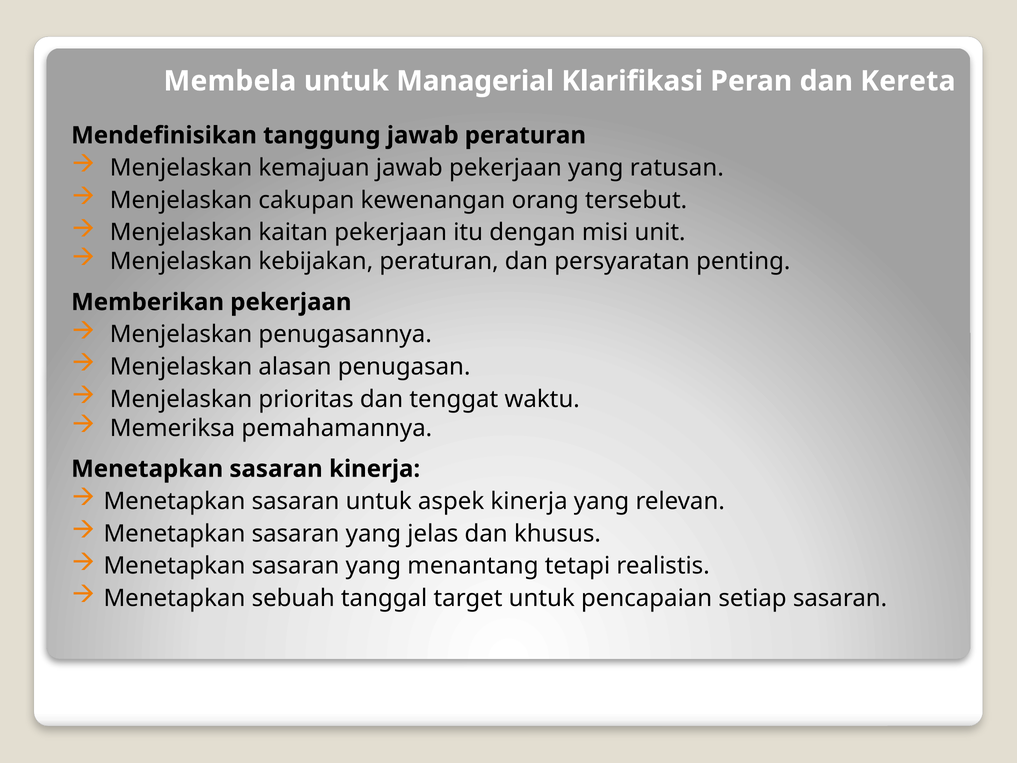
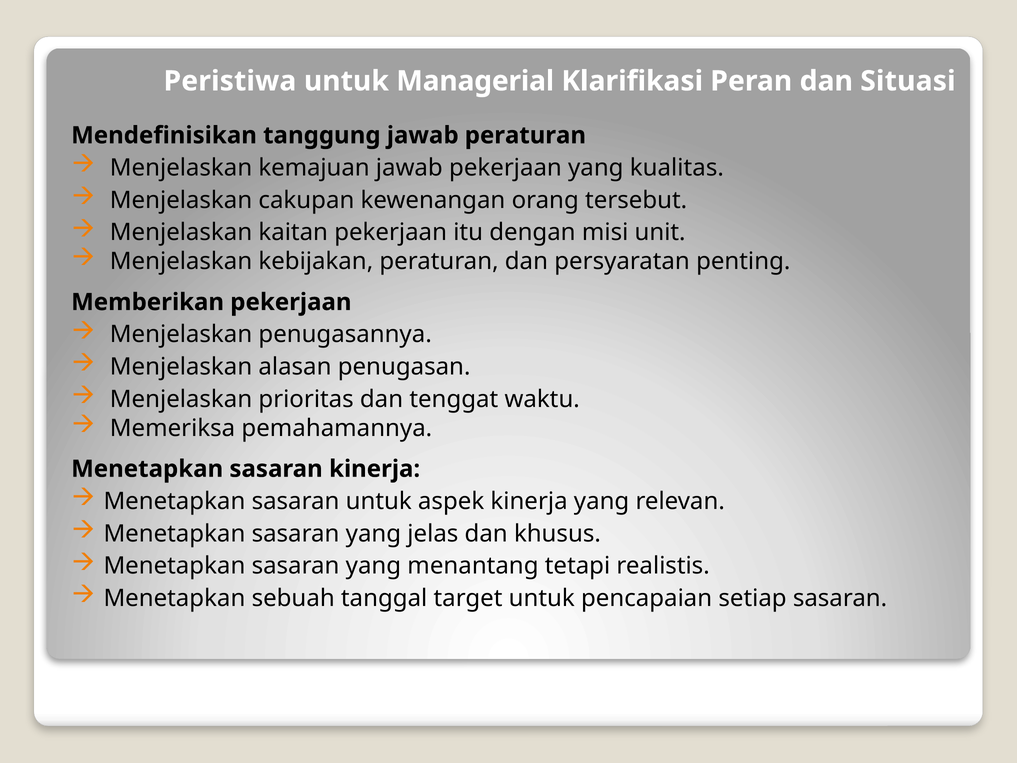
Membela: Membela -> Peristiwa
Kereta: Kereta -> Situasi
ratusan: ratusan -> kualitas
